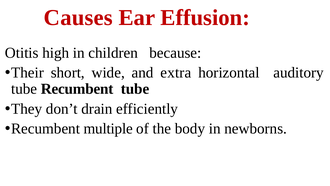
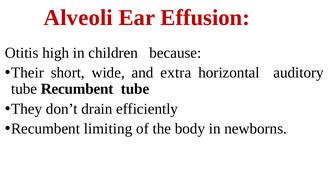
Causes: Causes -> Alveoli
multiple: multiple -> limiting
